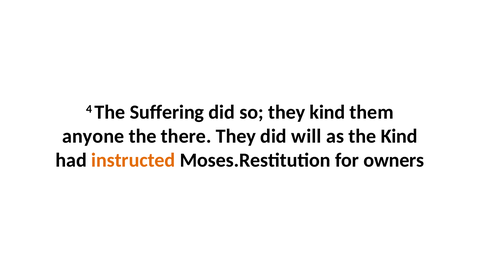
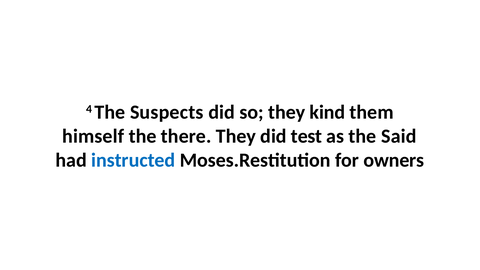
Suffering: Suffering -> Suspects
anyone: anyone -> himself
will: will -> test
the Kind: Kind -> Said
instructed colour: orange -> blue
